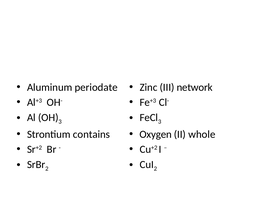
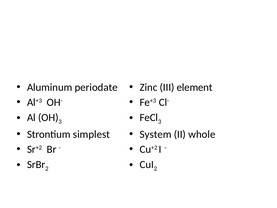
network: network -> element
contains: contains -> simplest
Oxygen: Oxygen -> System
